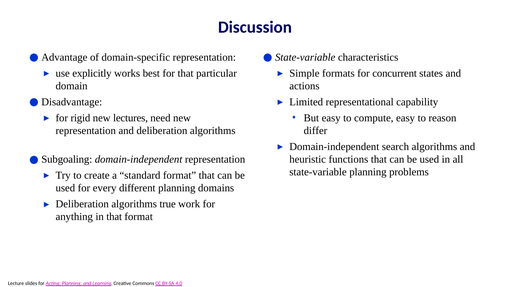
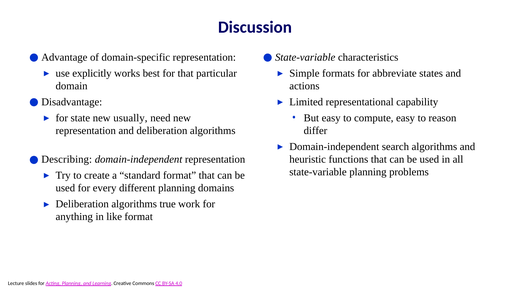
concurrent: concurrent -> abbreviate
rigid: rigid -> state
lectures: lectures -> usually
Subgoaling: Subgoaling -> Describing
in that: that -> like
